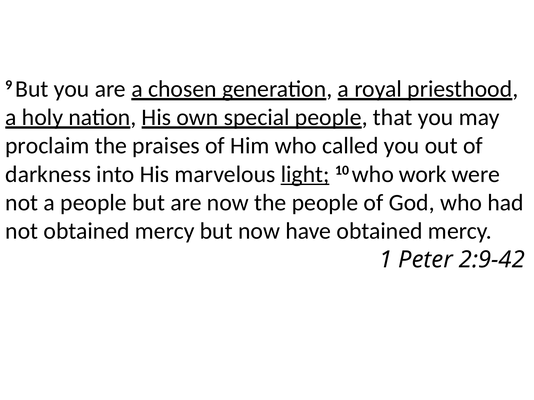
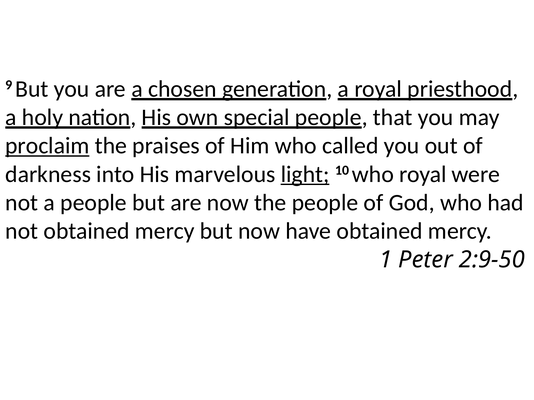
proclaim underline: none -> present
who work: work -> royal
2:9-42: 2:9-42 -> 2:9-50
